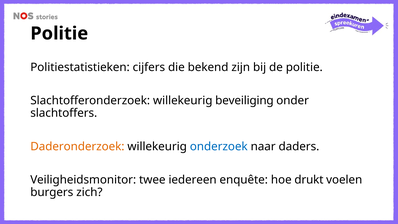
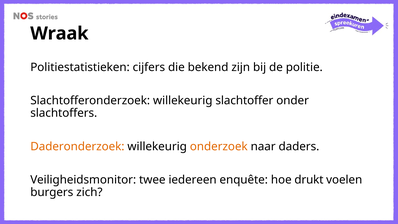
Politie at (59, 33): Politie -> Wraak
beveiliging: beveiliging -> slachtoffer
onderzoek colour: blue -> orange
